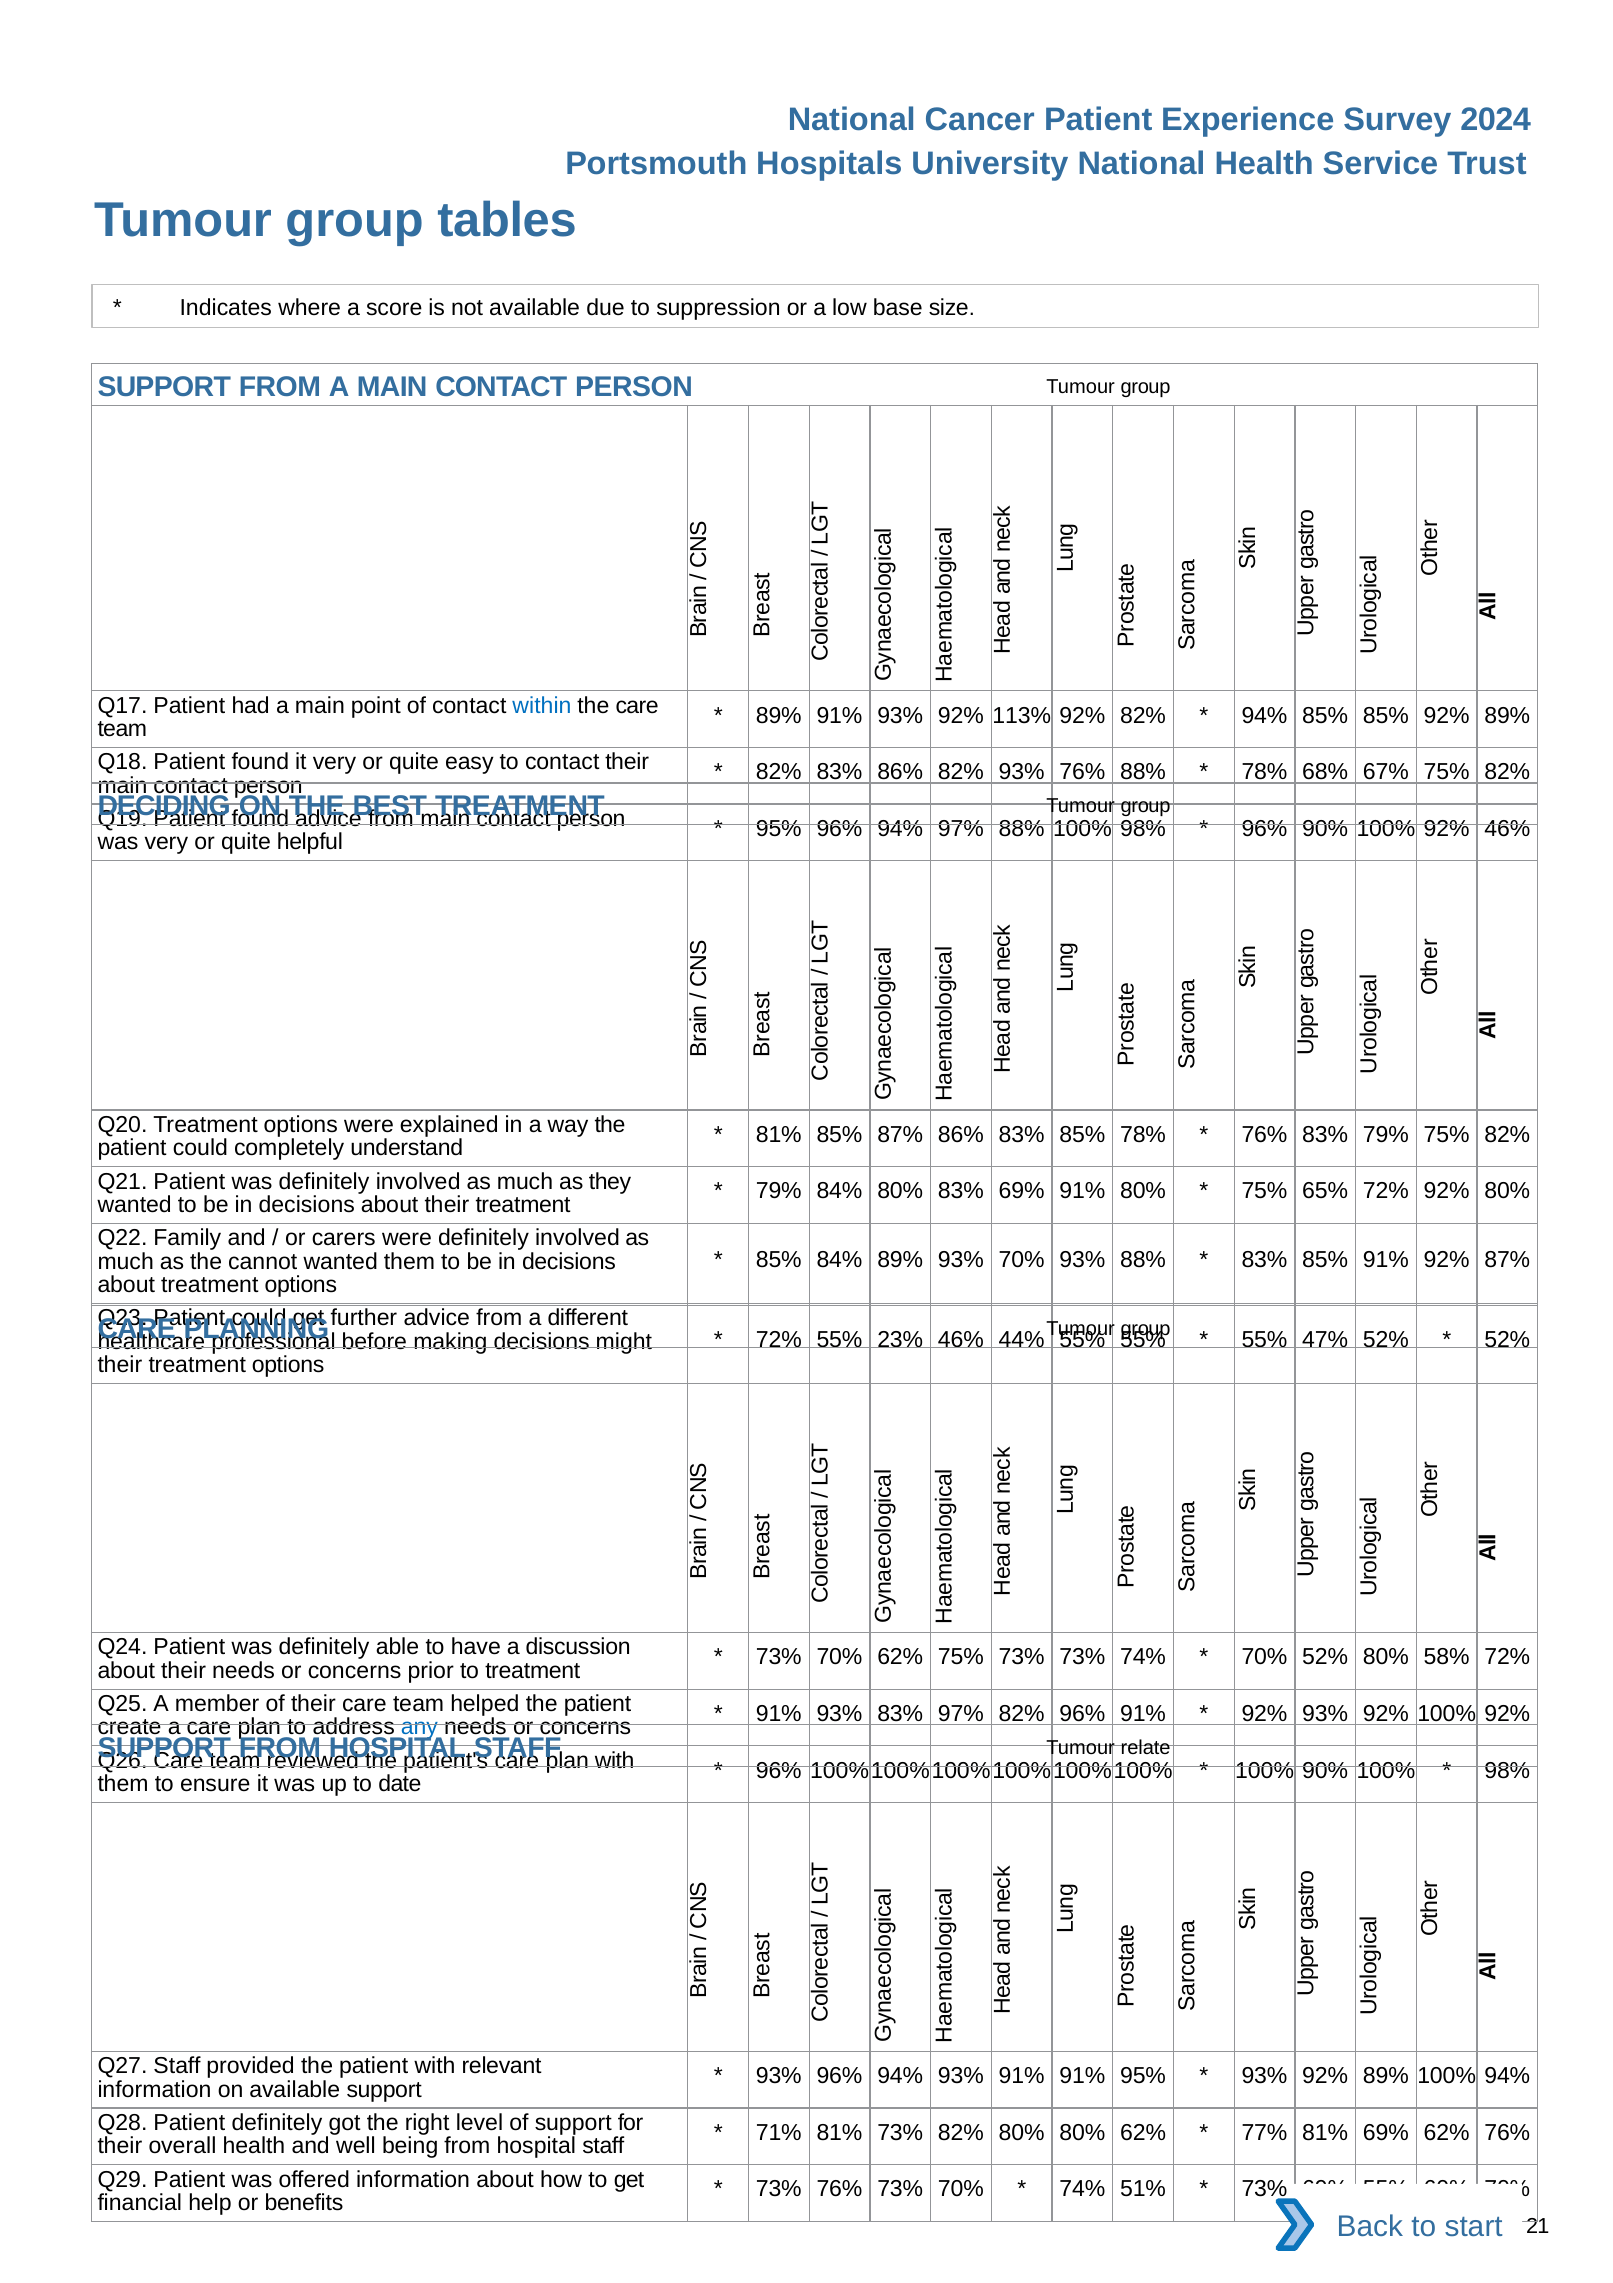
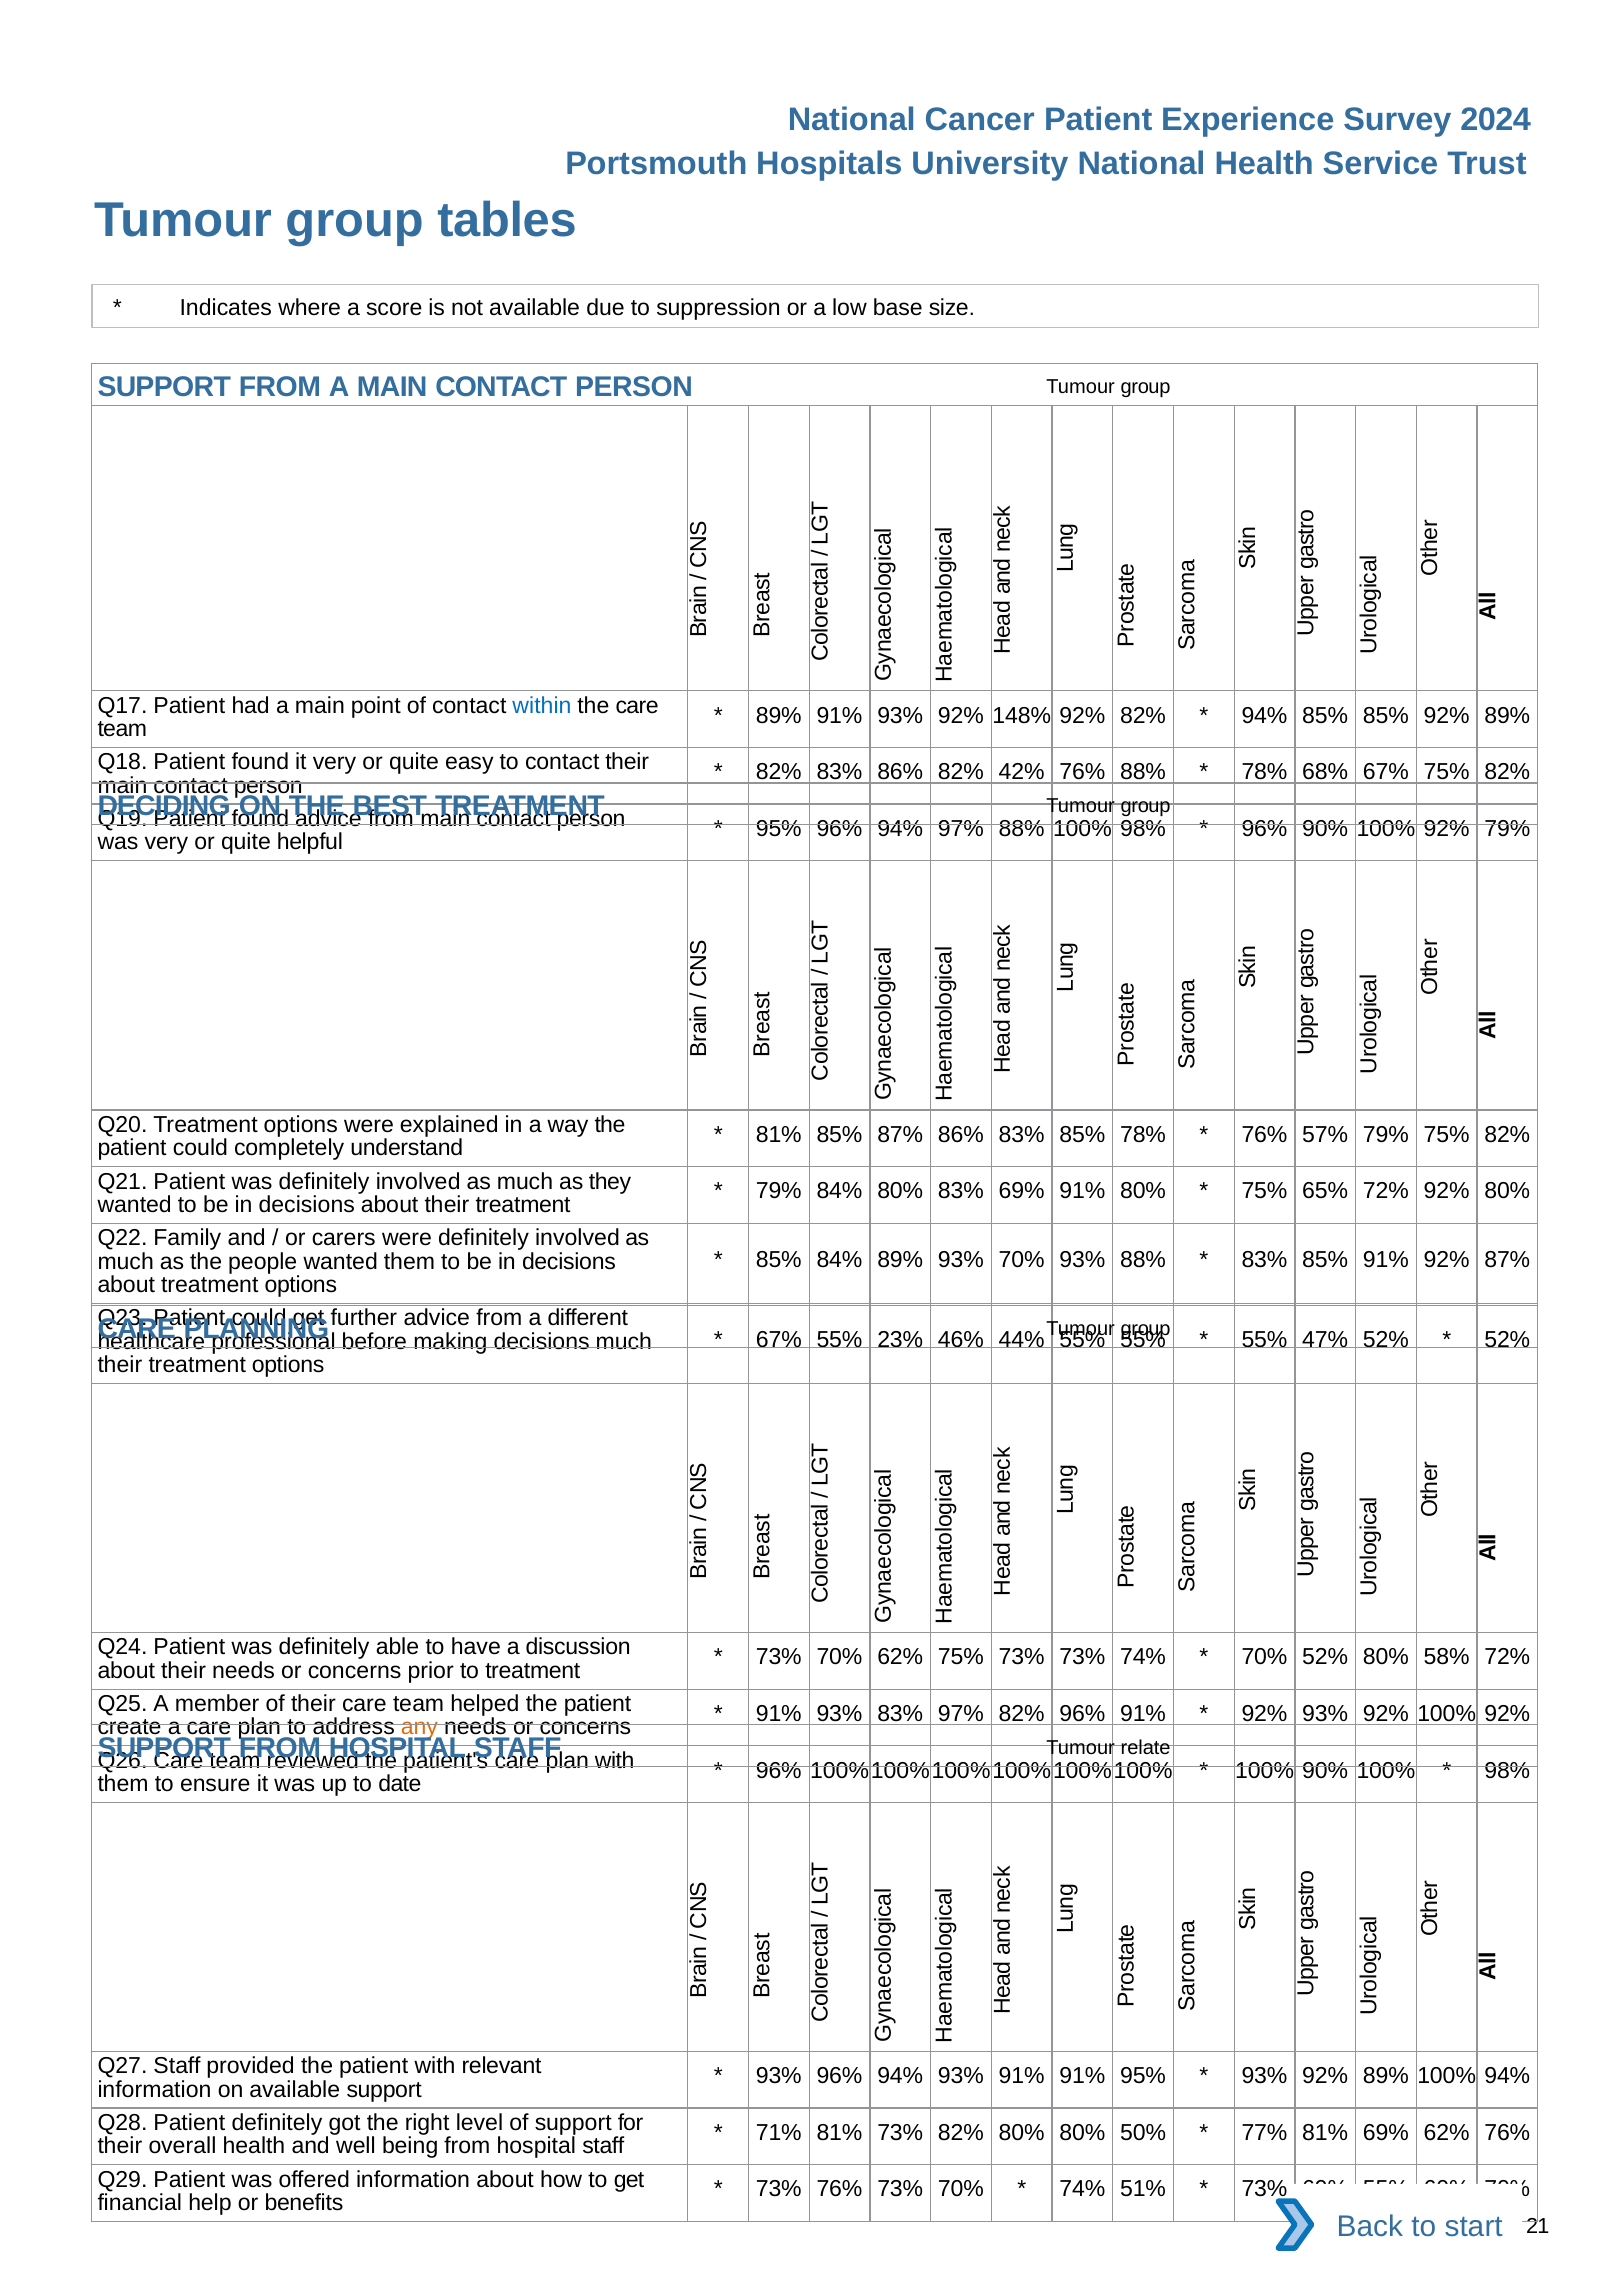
113%: 113% -> 148%
82% 93%: 93% -> 42%
92% 46%: 46% -> 79%
76% 83%: 83% -> 57%
cannot: cannot -> people
72% at (779, 1339): 72% -> 67%
decisions might: might -> much
any colour: blue -> orange
80% 62%: 62% -> 50%
